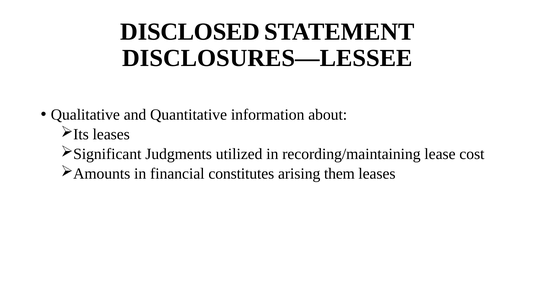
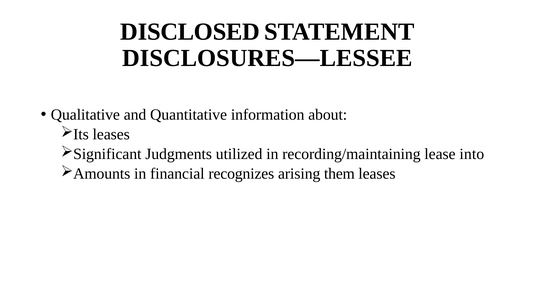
cost: cost -> into
constitutes: constitutes -> recognizes
